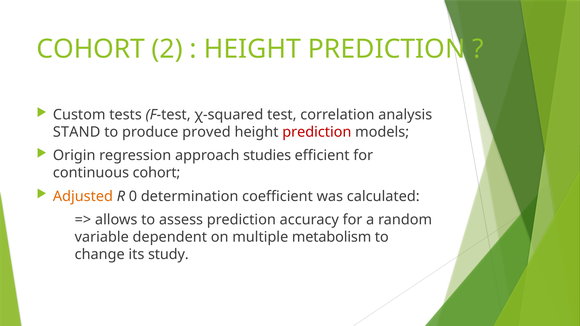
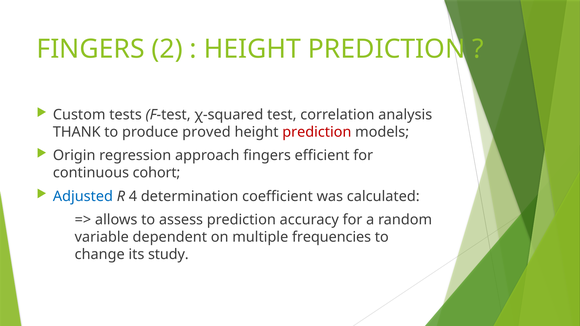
COHORT at (91, 49): COHORT -> FINGERS
STAND: STAND -> THANK
approach studies: studies -> fingers
Adjusted colour: orange -> blue
0: 0 -> 4
metabolism: metabolism -> frequencies
